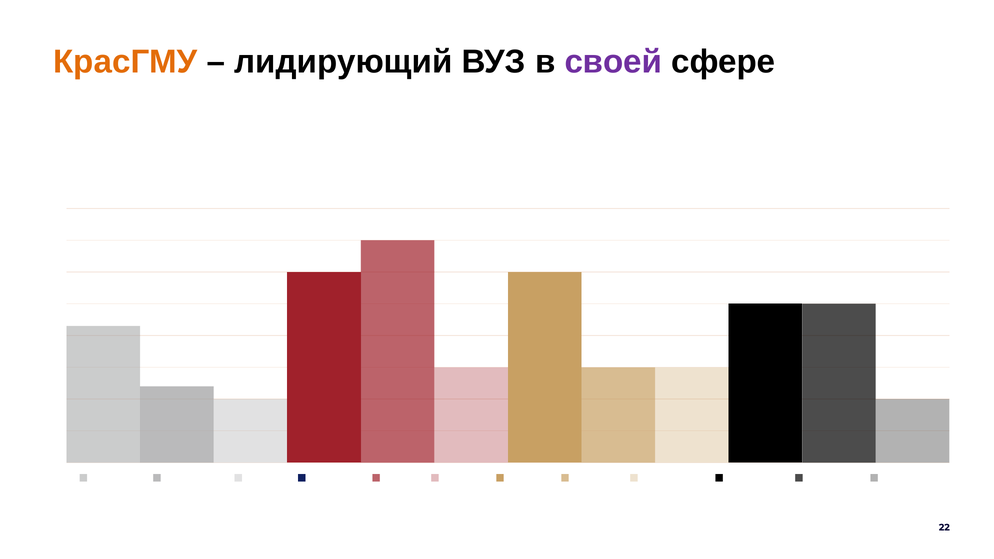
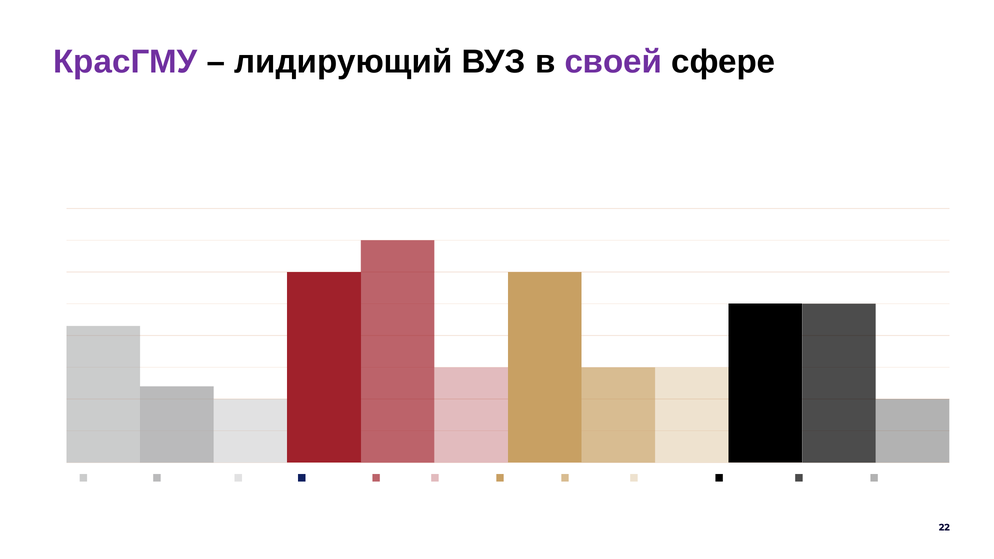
КрасГМУ colour: orange -> purple
